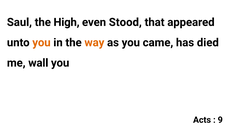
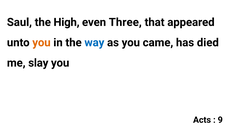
Stood: Stood -> Three
way colour: orange -> blue
wall: wall -> slay
